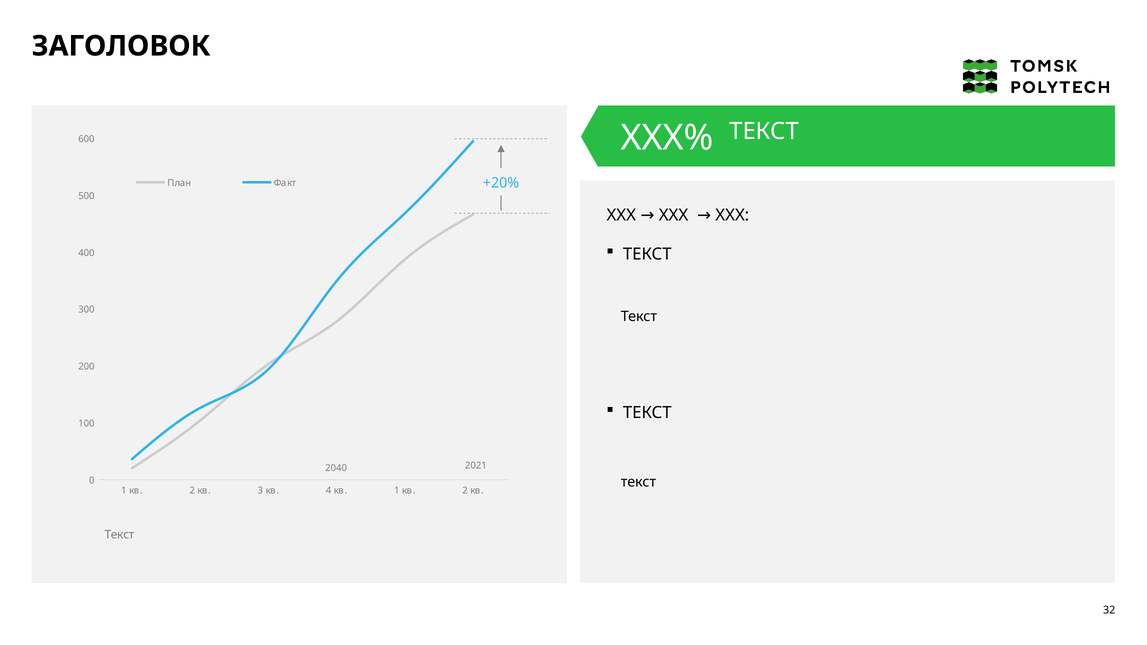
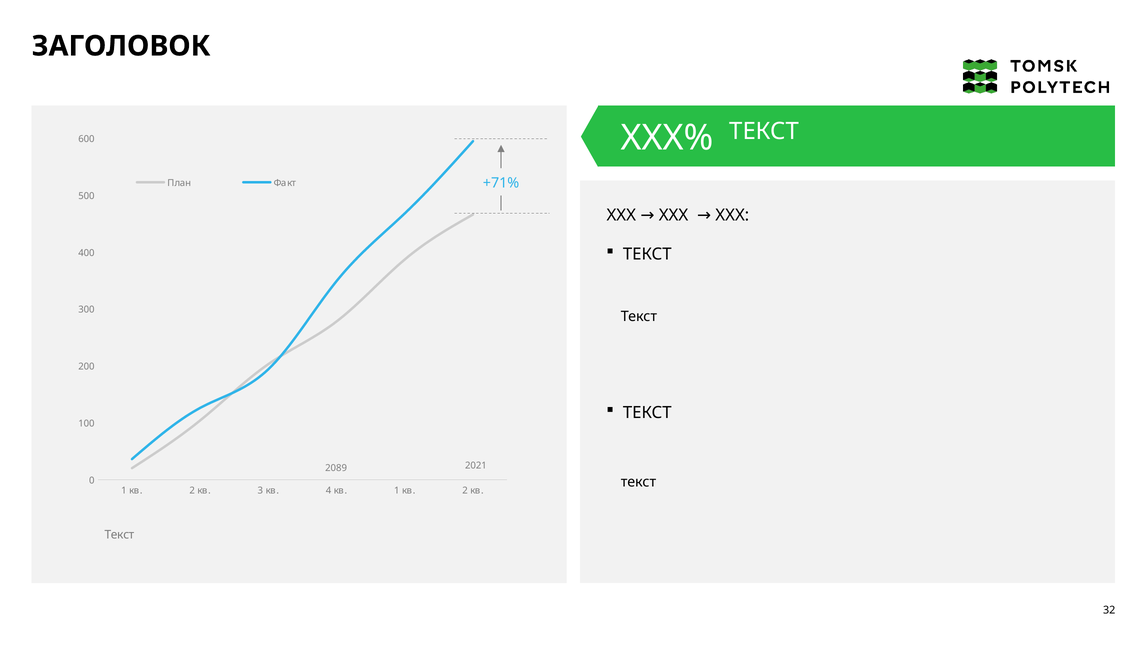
+20%: +20% -> +71%
2040: 2040 -> 2089
